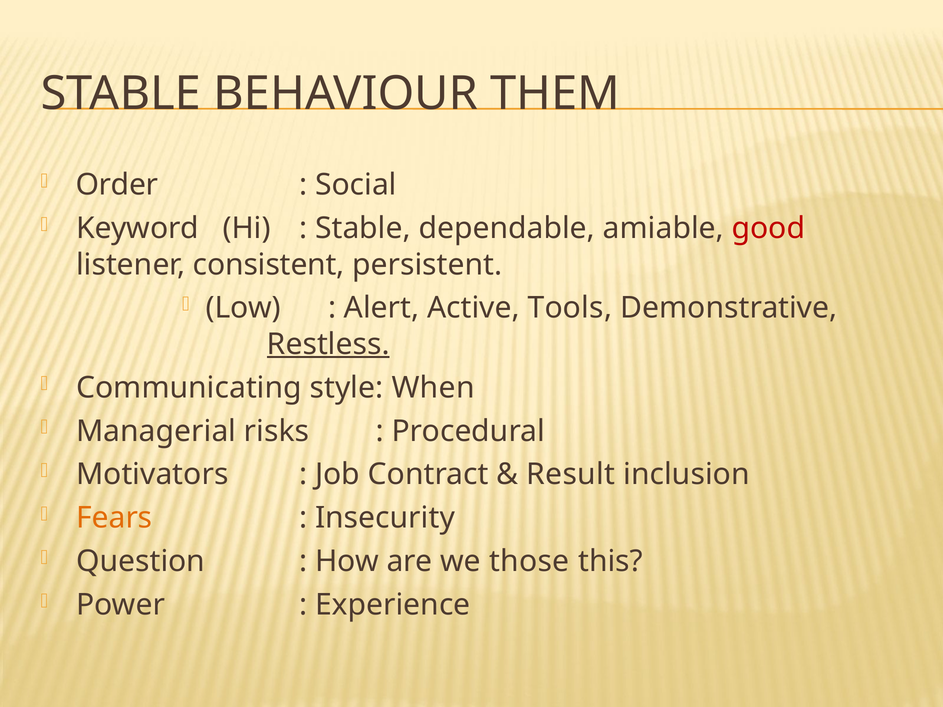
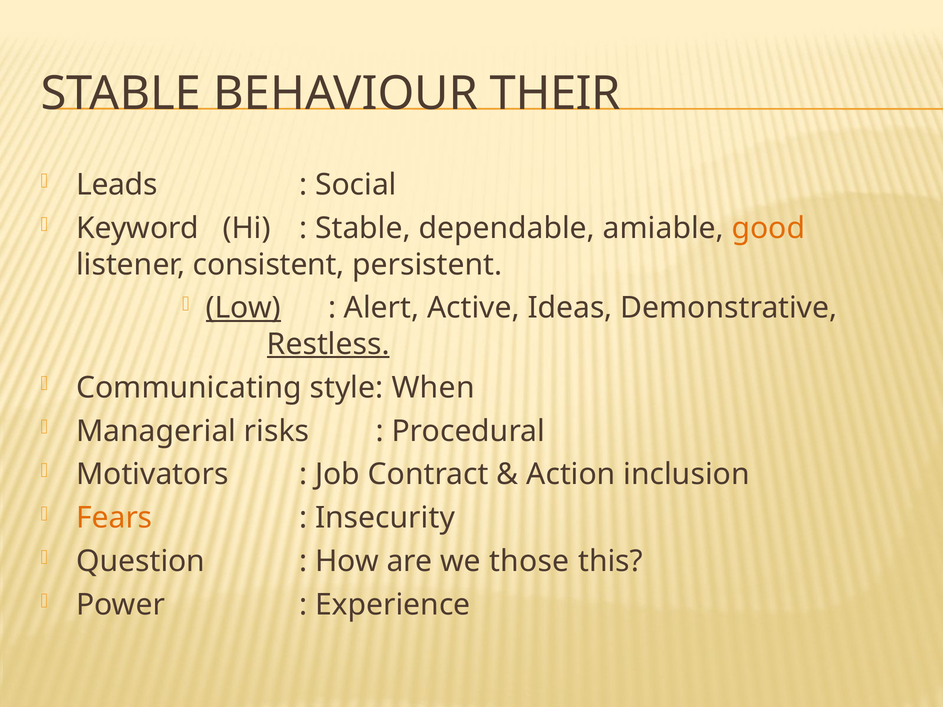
THEM: THEM -> THEIR
Order: Order -> Leads
good colour: red -> orange
Low underline: none -> present
Tools: Tools -> Ideas
Result: Result -> Action
